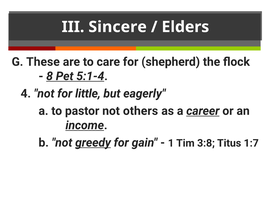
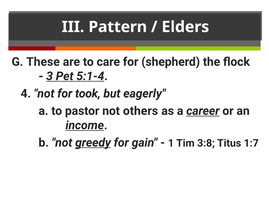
Sincere: Sincere -> Pattern
8: 8 -> 3
little: little -> took
